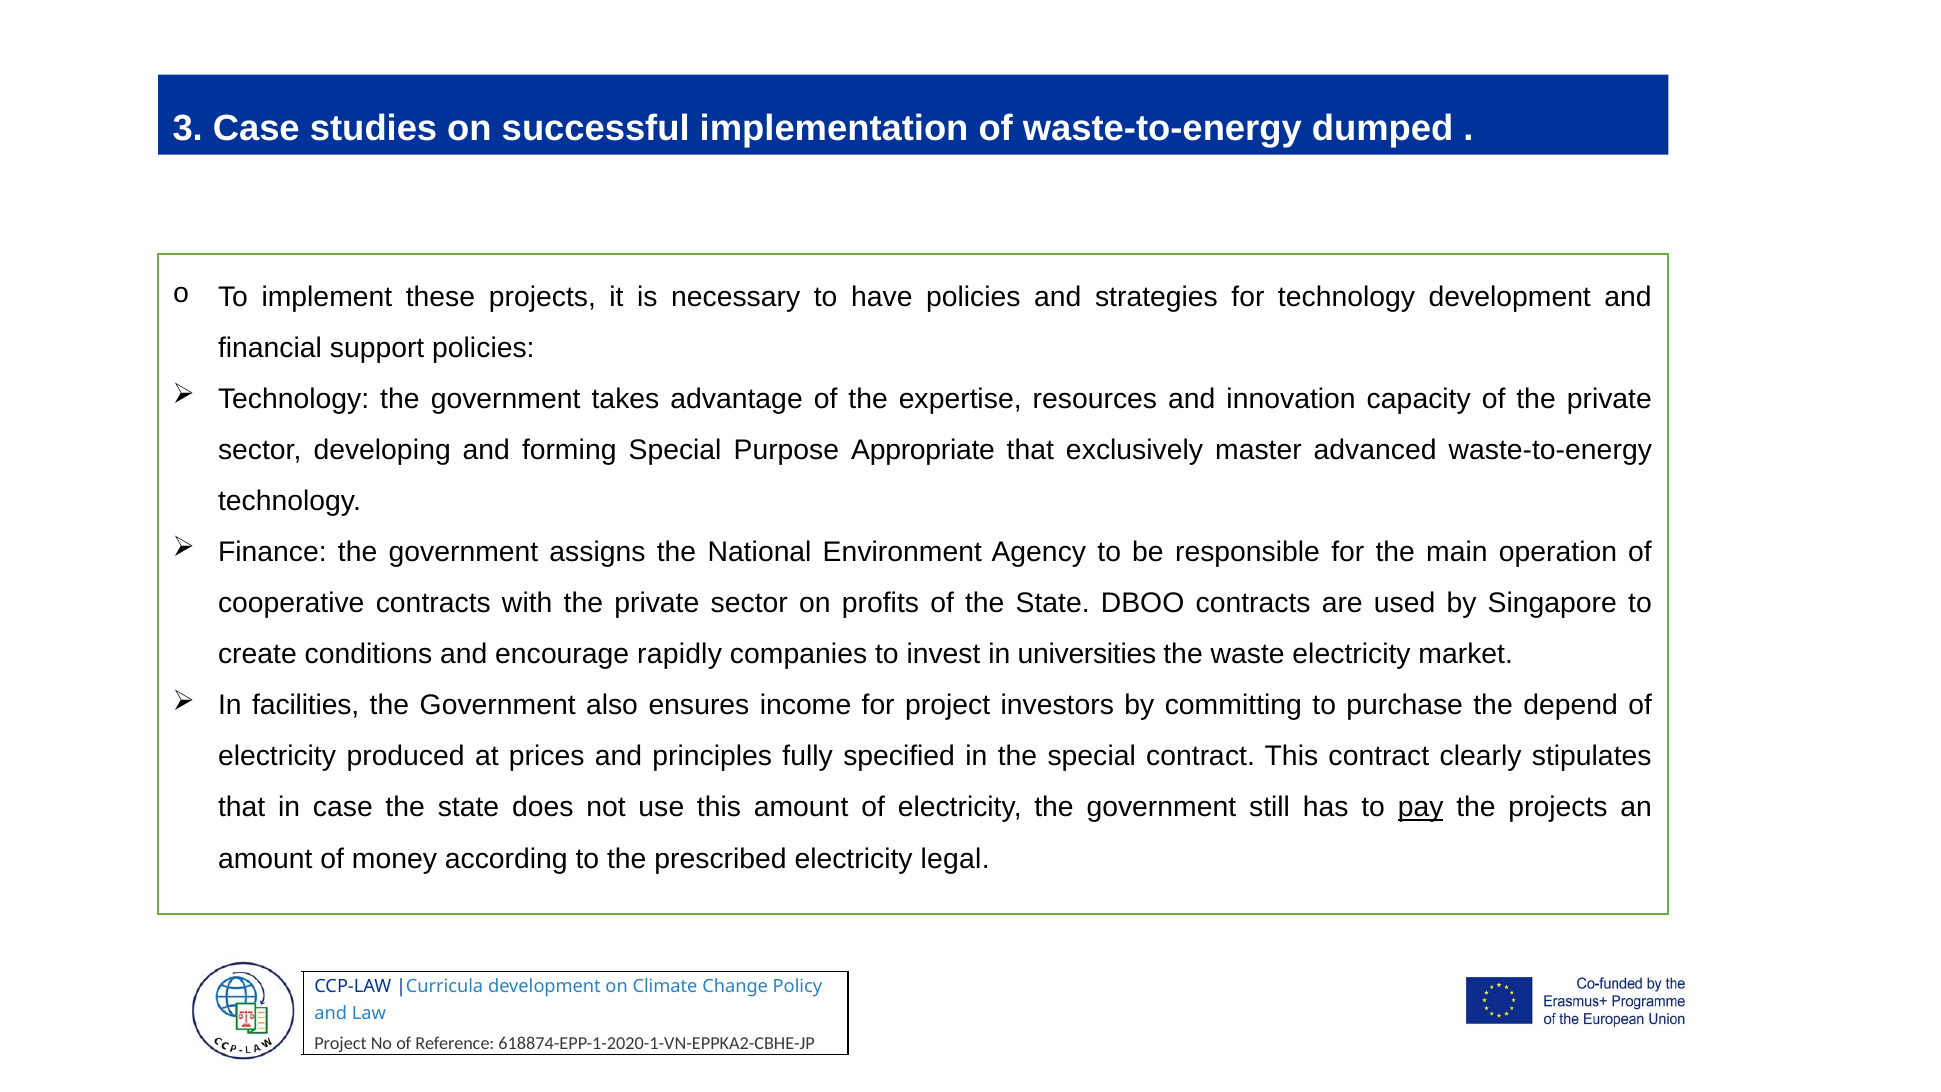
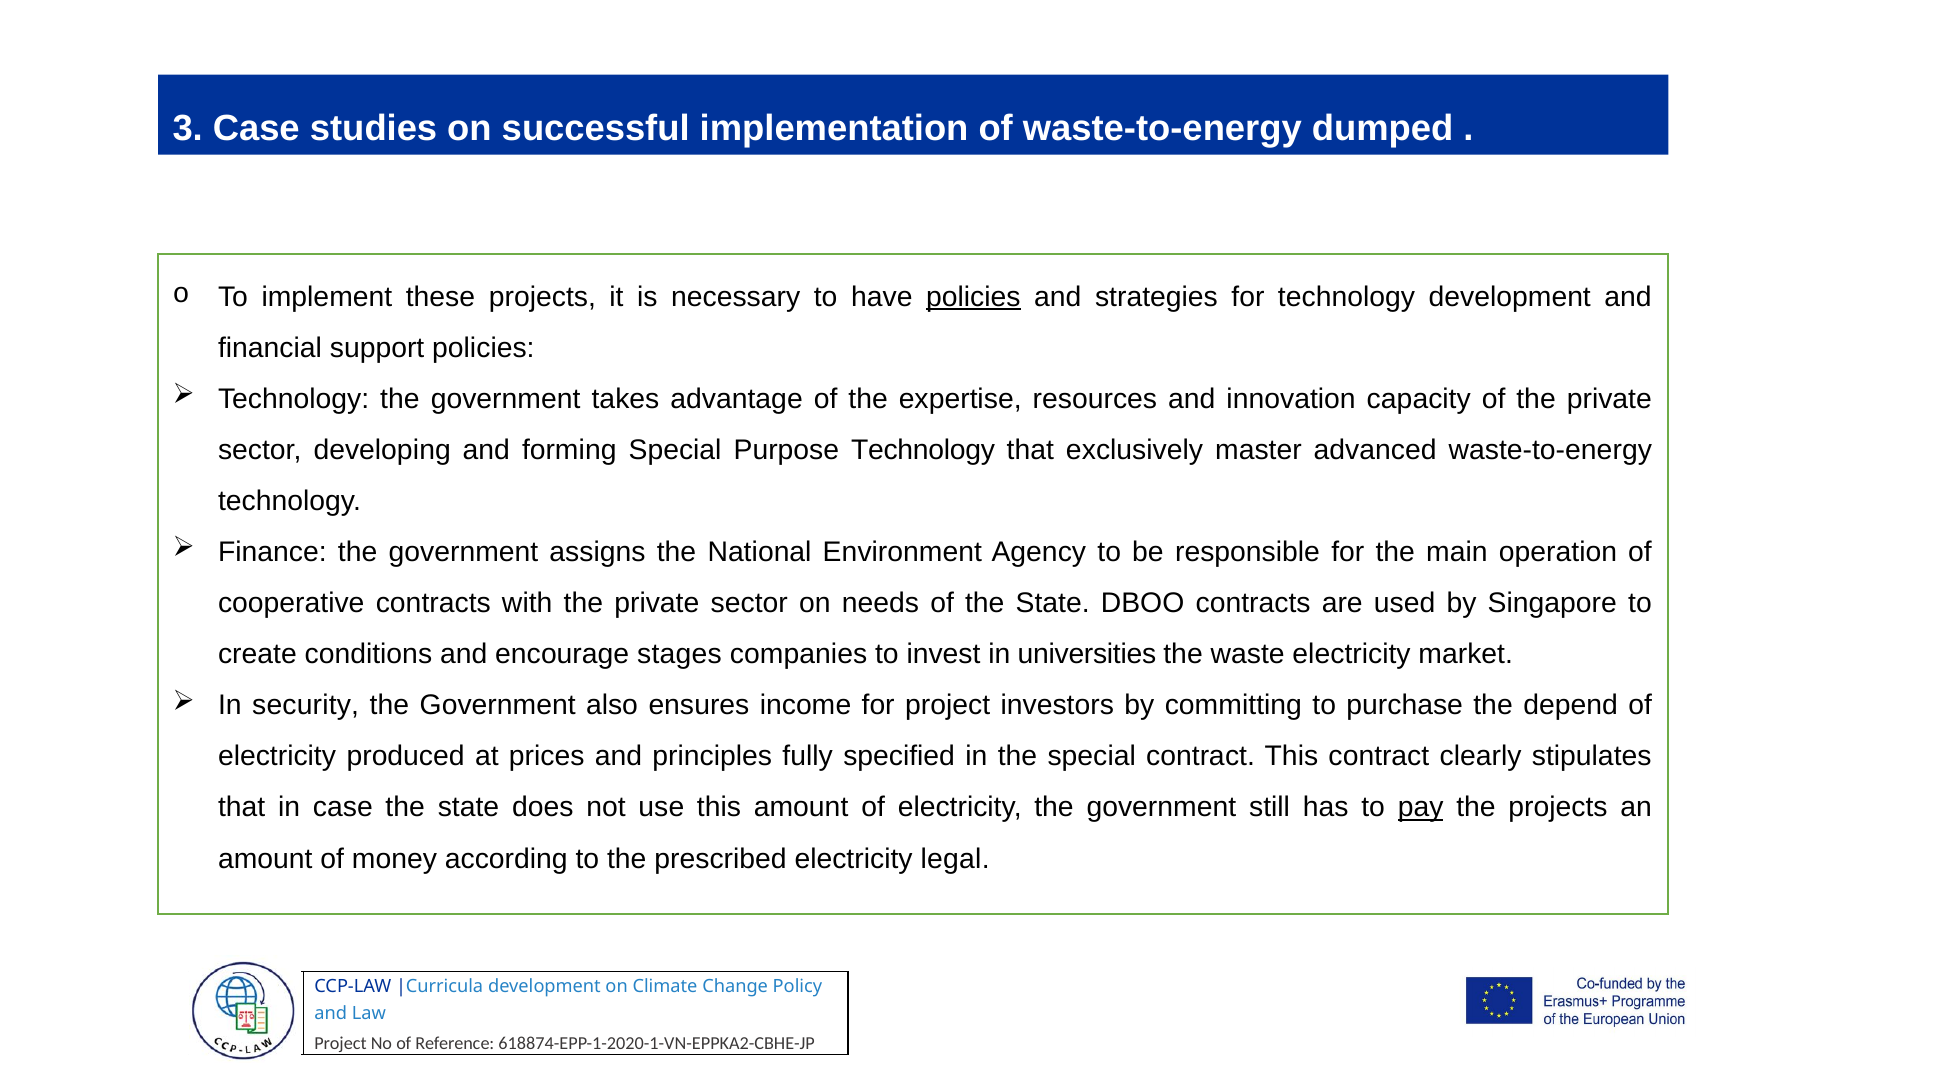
policies at (973, 297) underline: none -> present
Purpose Appropriate: Appropriate -> Technology
profits: profits -> needs
rapidly: rapidly -> stages
facilities: facilities -> security
